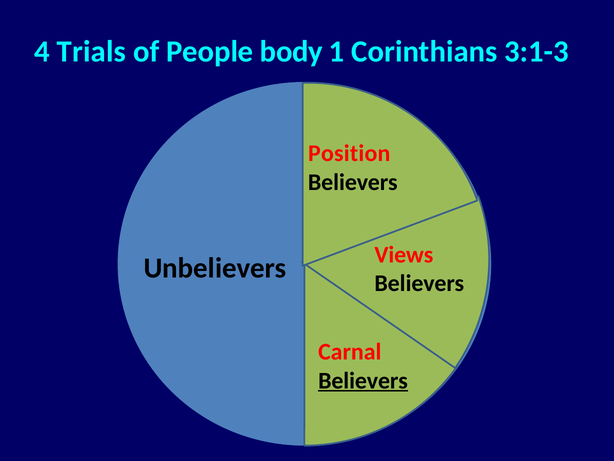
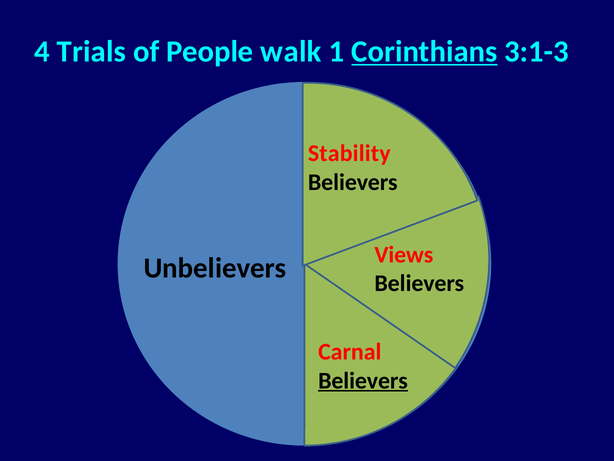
body: body -> walk
Corinthians underline: none -> present
Position: Position -> Stability
